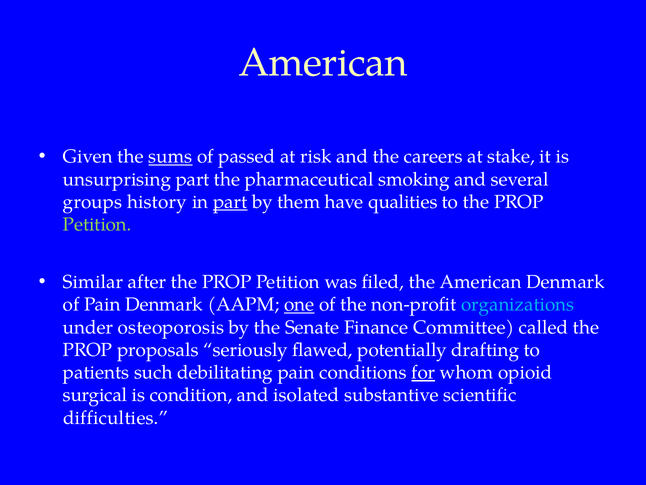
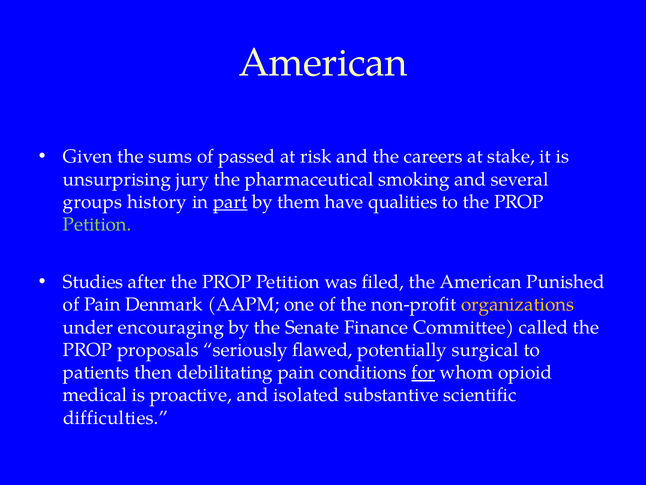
sums underline: present -> none
unsurprising part: part -> jury
Similar: Similar -> Studies
American Denmark: Denmark -> Punished
one underline: present -> none
organizations colour: light blue -> yellow
osteoporosis: osteoporosis -> encouraging
drafting: drafting -> surgical
such: such -> then
surgical: surgical -> medical
condition: condition -> proactive
